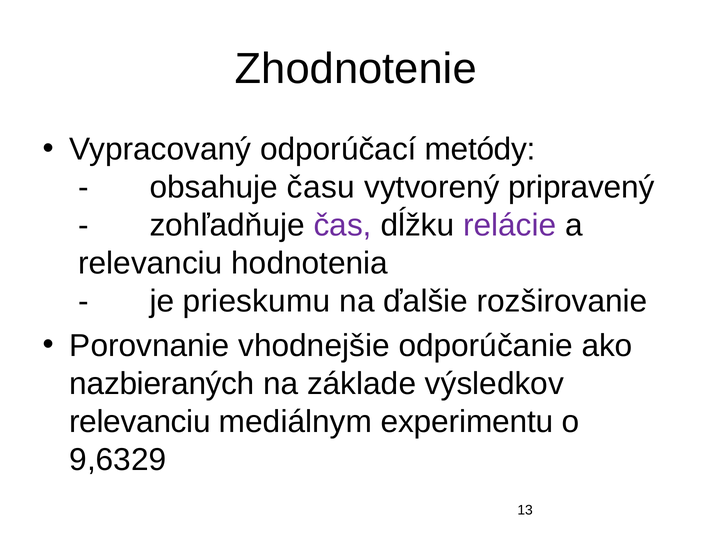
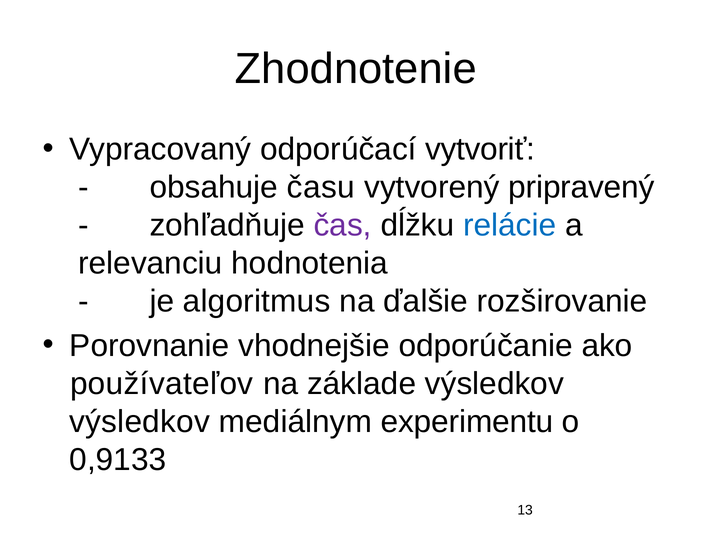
metódy: metódy -> vytvoriť
relácie colour: purple -> blue
prieskumu: prieskumu -> algoritmus
nazbieraných: nazbieraných -> používateľov
relevanciu at (140, 422): relevanciu -> výsledkov
9,6329: 9,6329 -> 0,9133
